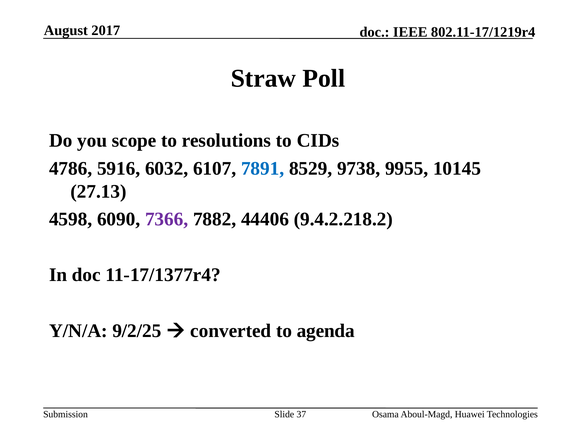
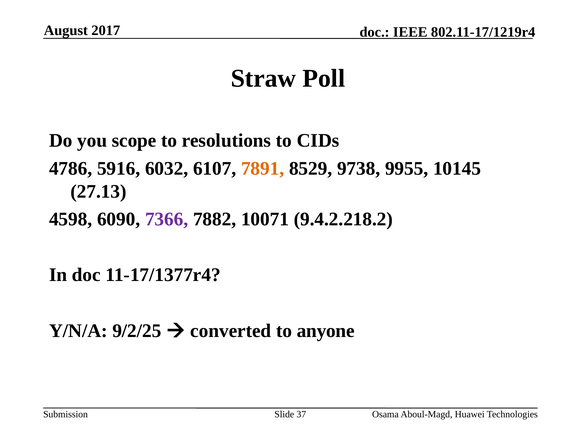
7891 colour: blue -> orange
44406: 44406 -> 10071
agenda: agenda -> anyone
